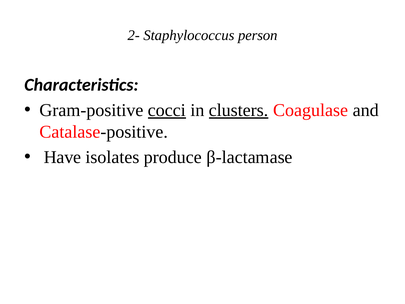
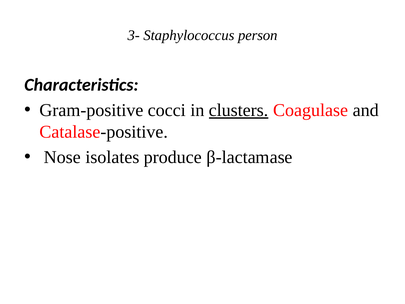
2-: 2- -> 3-
cocci underline: present -> none
Have: Have -> Nose
